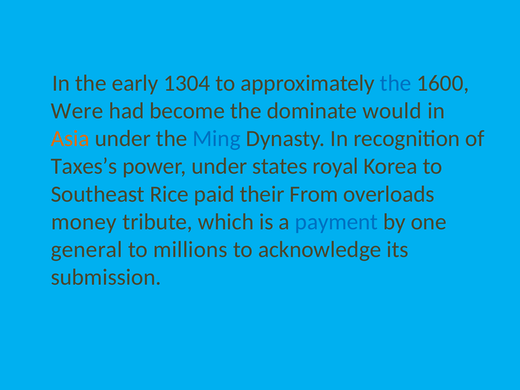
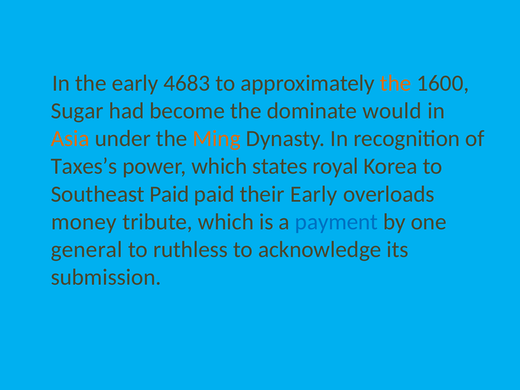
1304: 1304 -> 4683
the at (396, 83) colour: blue -> orange
Were: Were -> Sugar
Ming colour: blue -> orange
power under: under -> which
Southeast Rice: Rice -> Paid
their From: From -> Early
millions: millions -> ruthless
